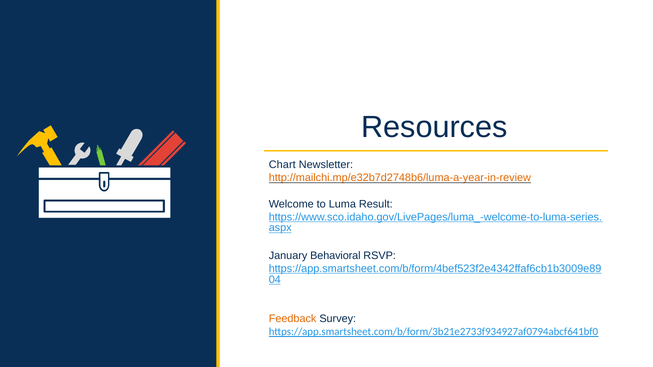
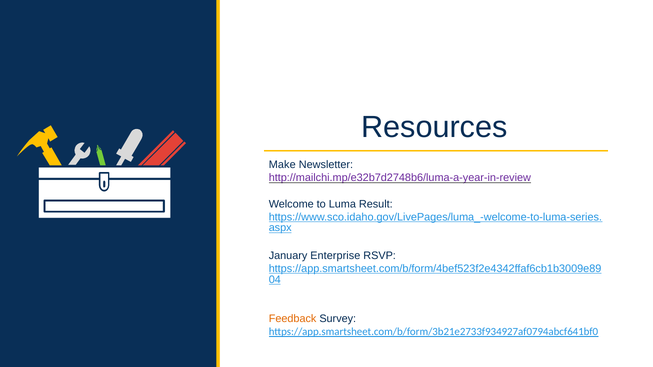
Chart: Chart -> Make
http://mailchi.mp/e32b7d2748b6/luma-a-year-in-review colour: orange -> purple
Behavioral: Behavioral -> Enterprise
